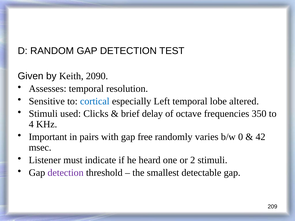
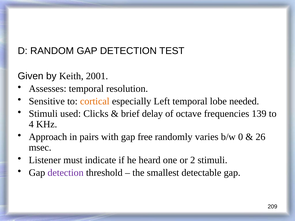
2090: 2090 -> 2001
cortical colour: blue -> orange
altered: altered -> needed
350: 350 -> 139
Important: Important -> Approach
42: 42 -> 26
